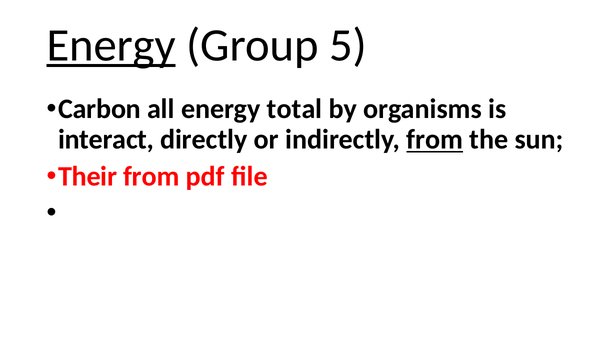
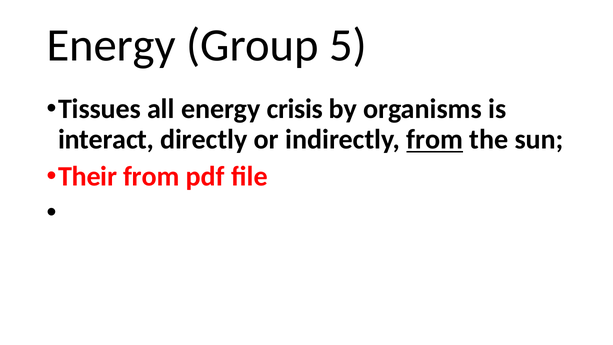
Energy at (111, 46) underline: present -> none
Carbon: Carbon -> Tissues
total: total -> crisis
